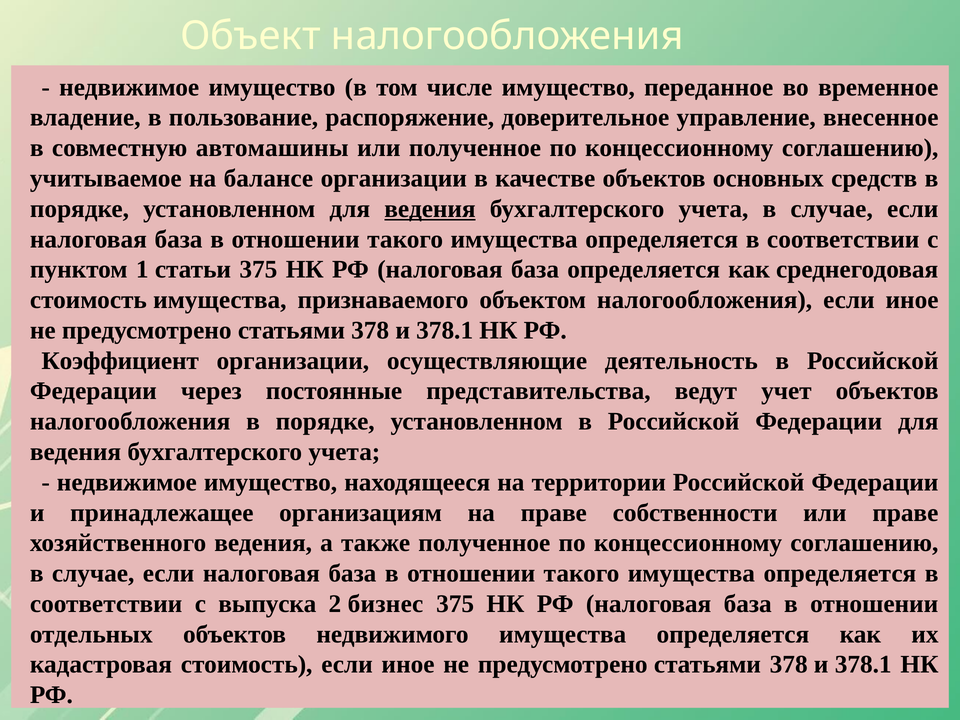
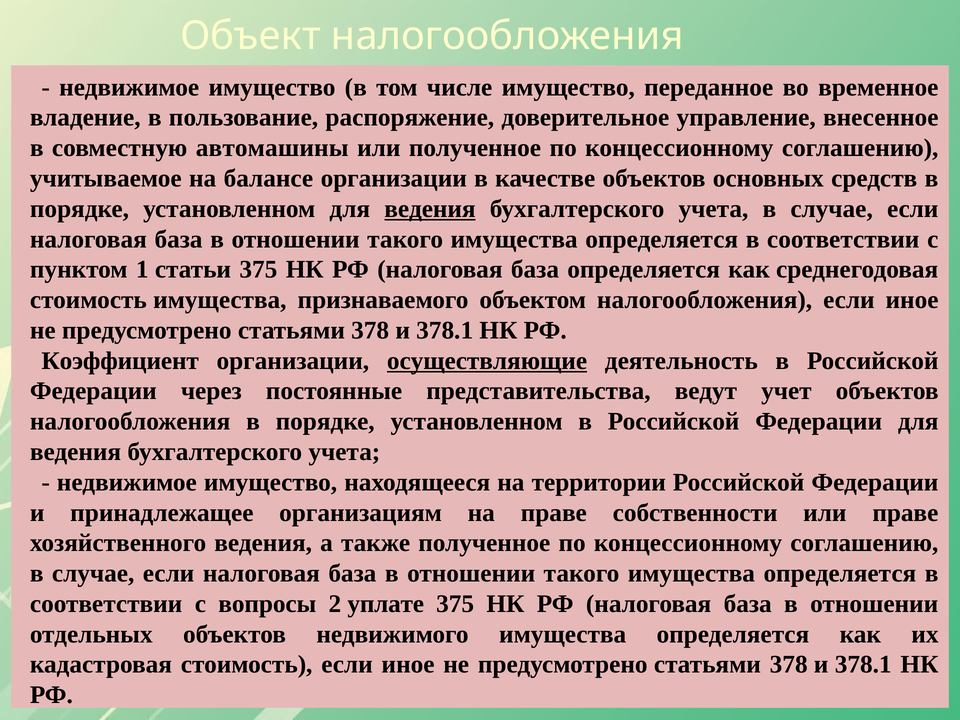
осуществляющие underline: none -> present
выпуска: выпуска -> вопросы
бизнес: бизнес -> уплате
